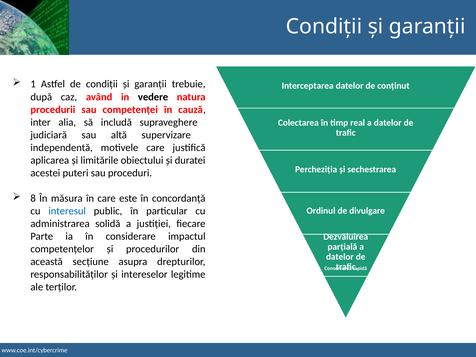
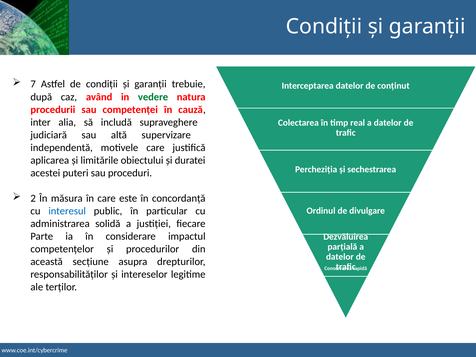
1: 1 -> 7
vedere colour: black -> green
8: 8 -> 2
